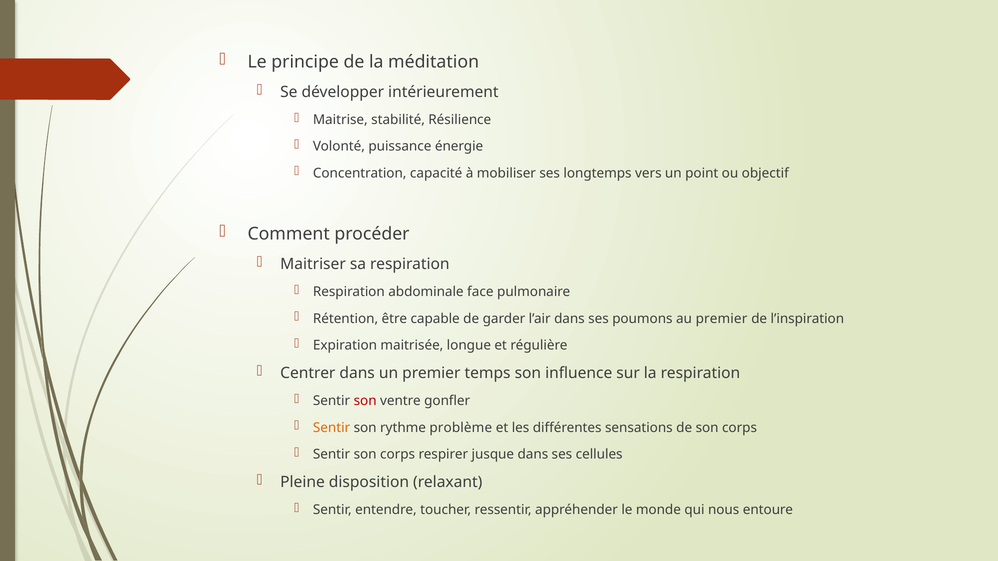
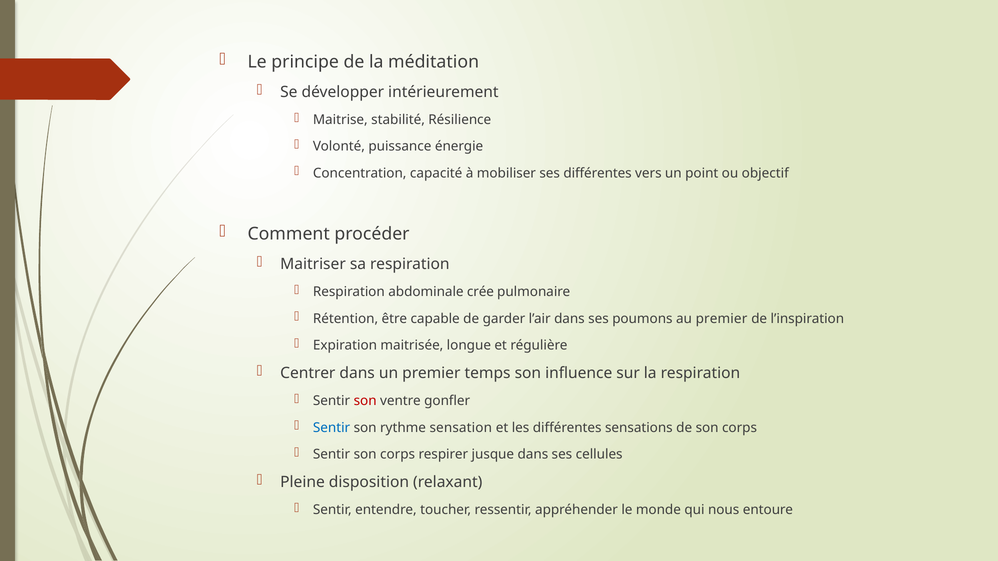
ses longtemps: longtemps -> différentes
face: face -> crée
Sentir at (332, 428) colour: orange -> blue
problème: problème -> sensation
